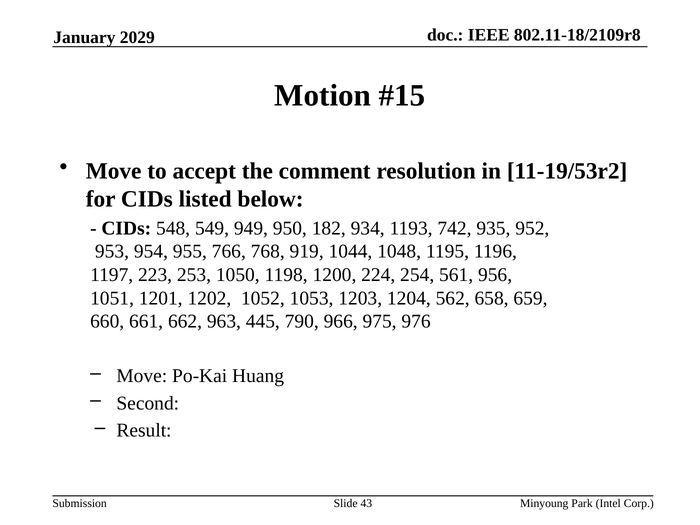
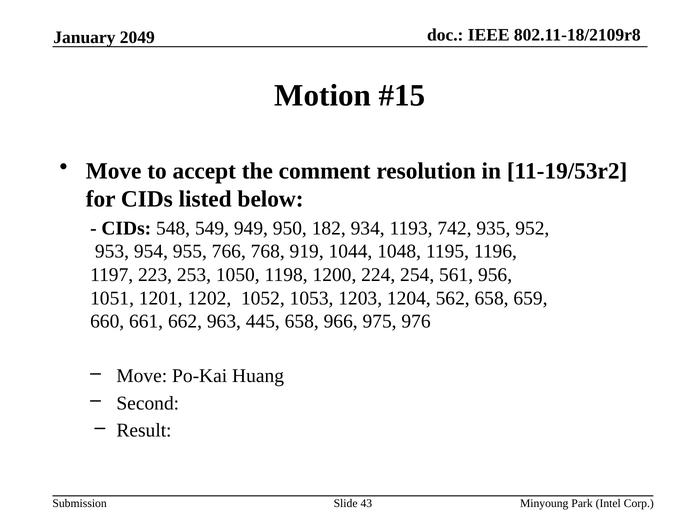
2029: 2029 -> 2049
445 790: 790 -> 658
